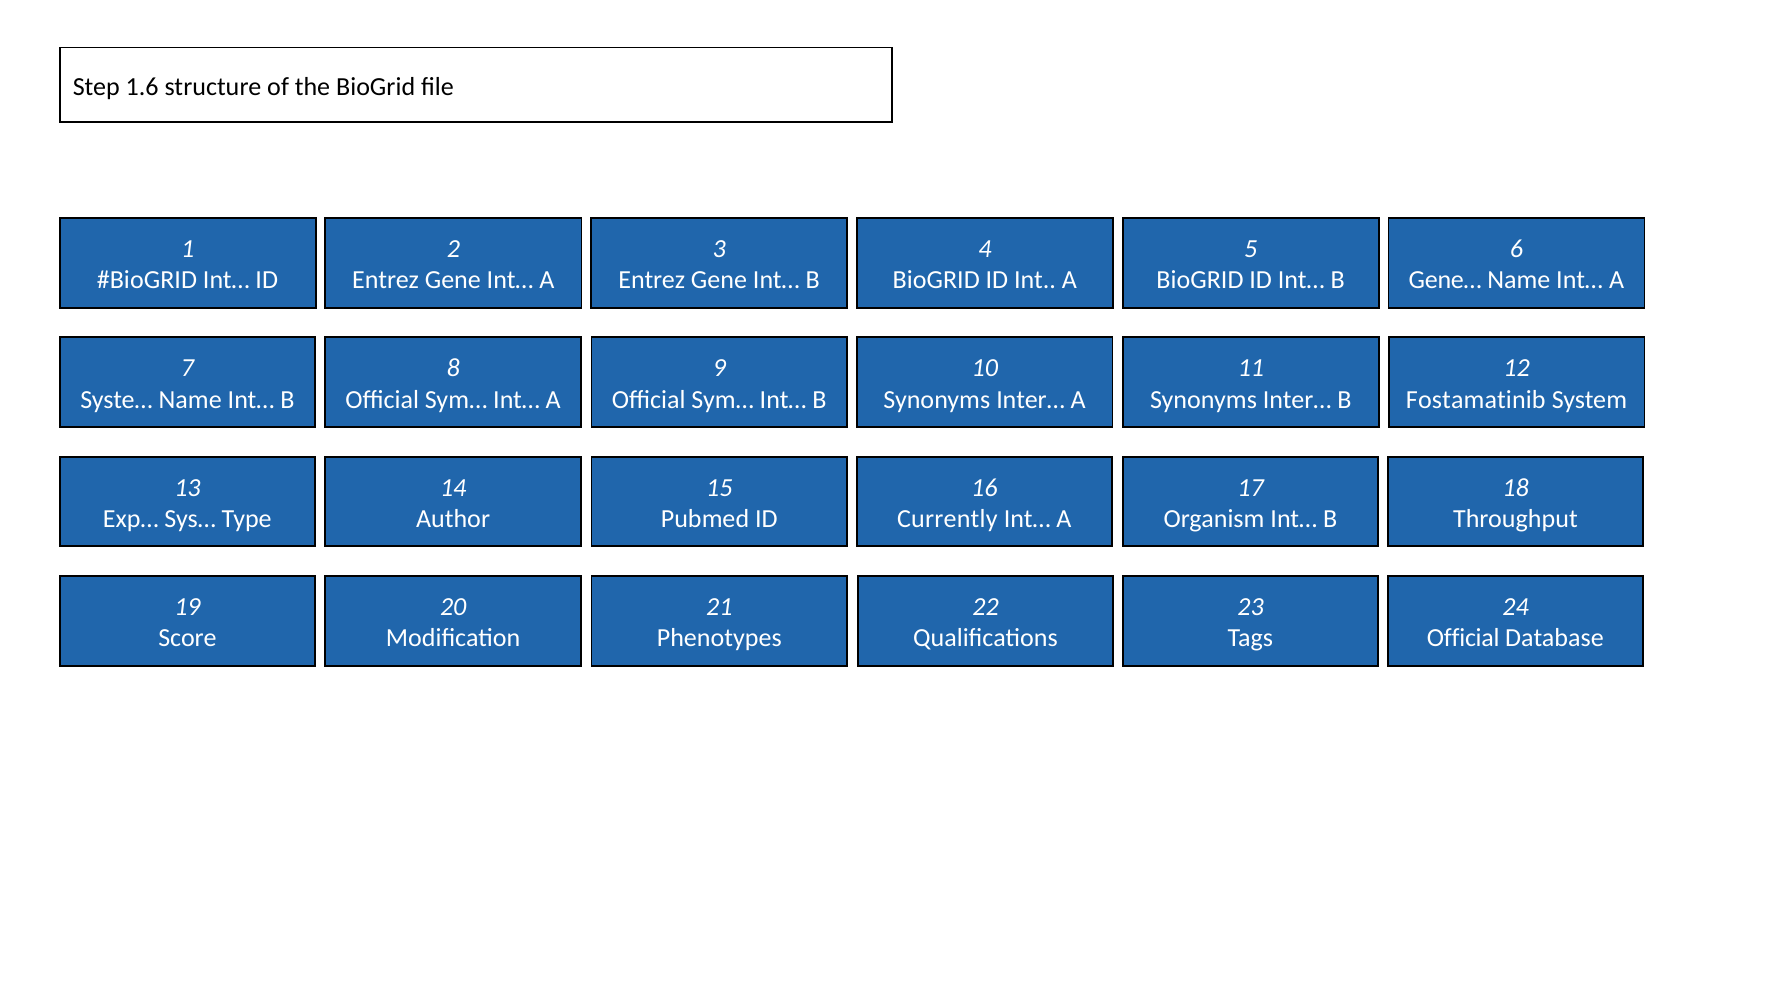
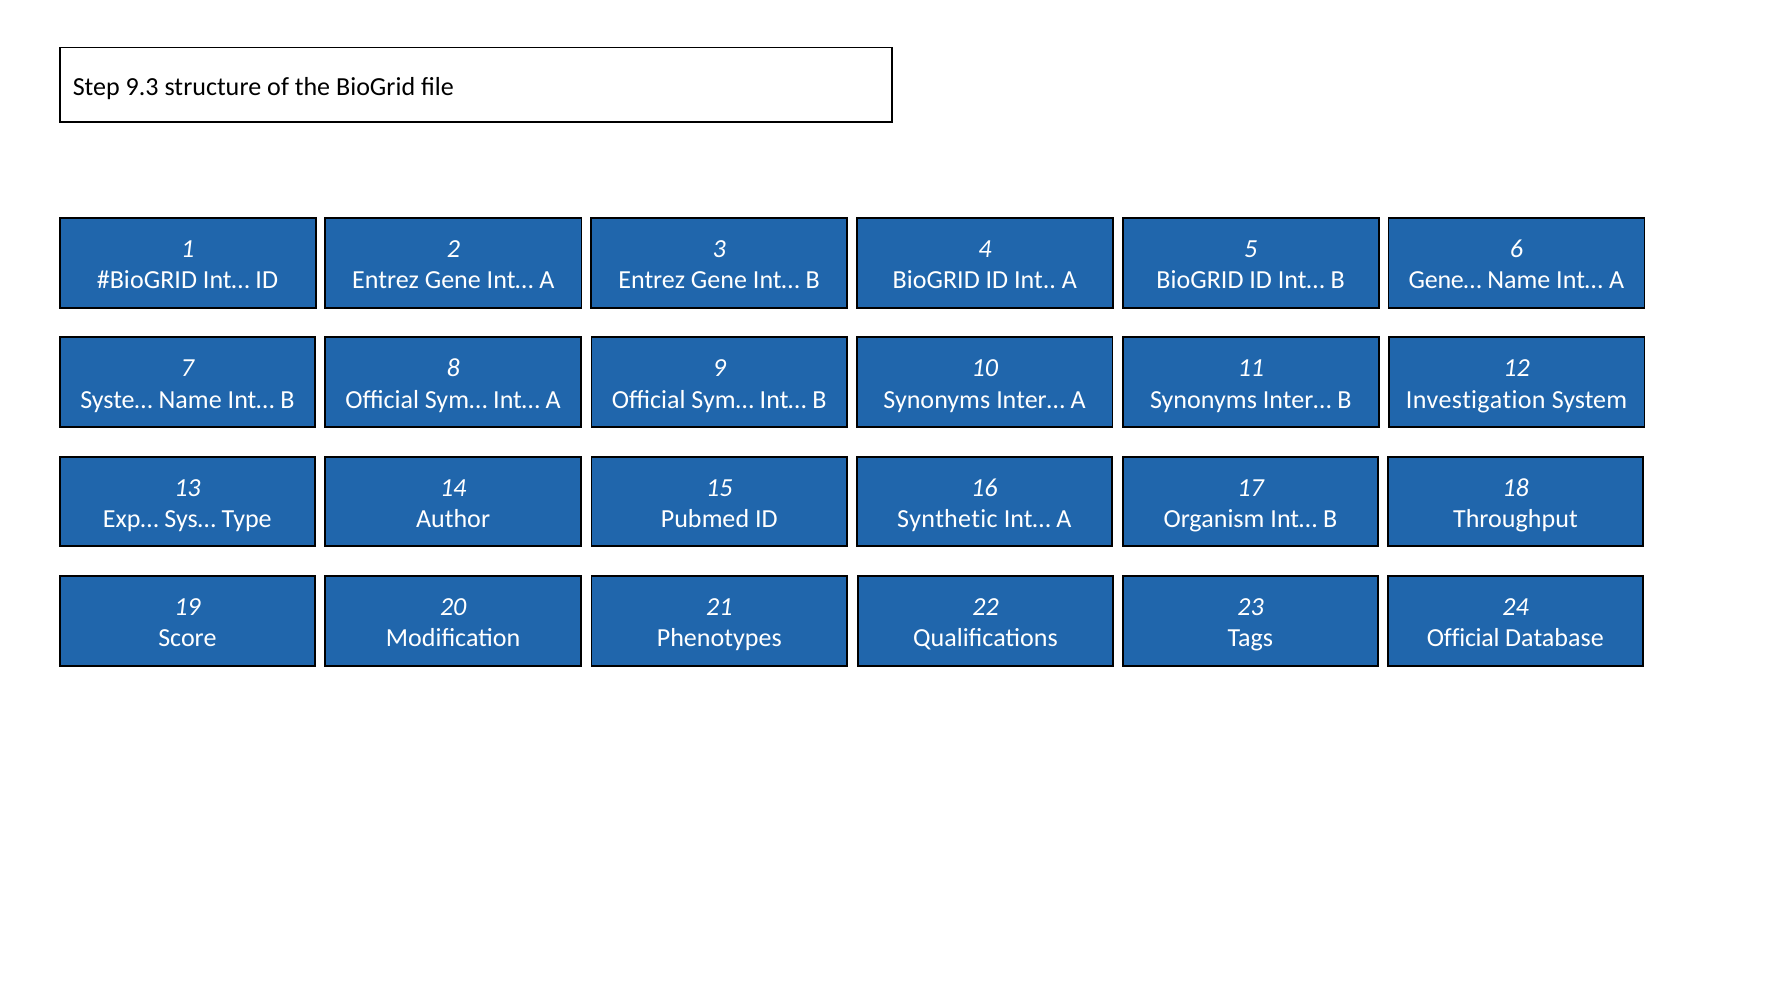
1.6: 1.6 -> 9.3
Fostamatinib: Fostamatinib -> Investigation
Currently: Currently -> Synthetic
